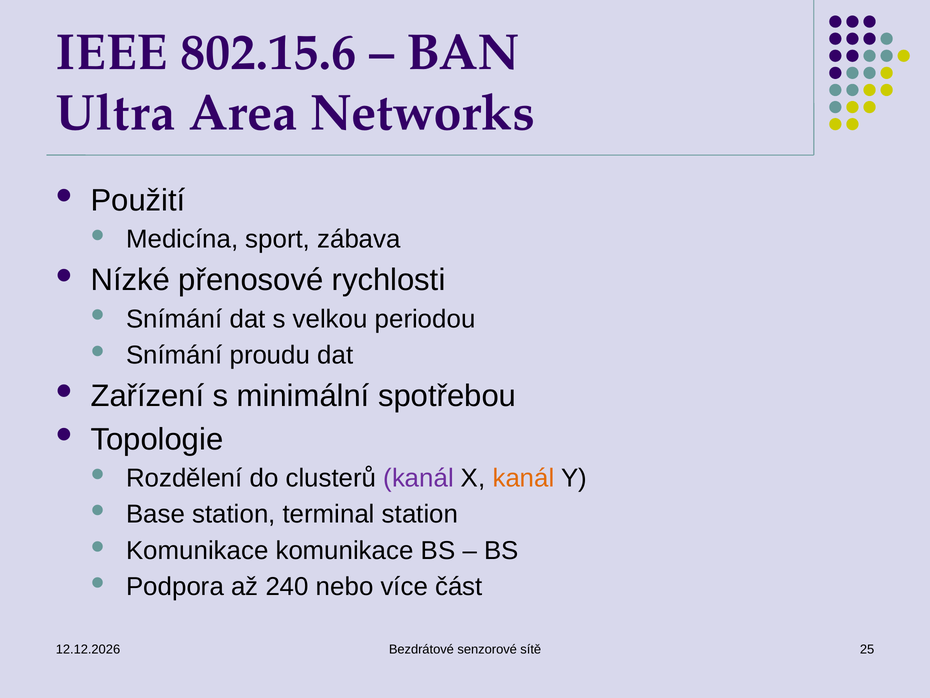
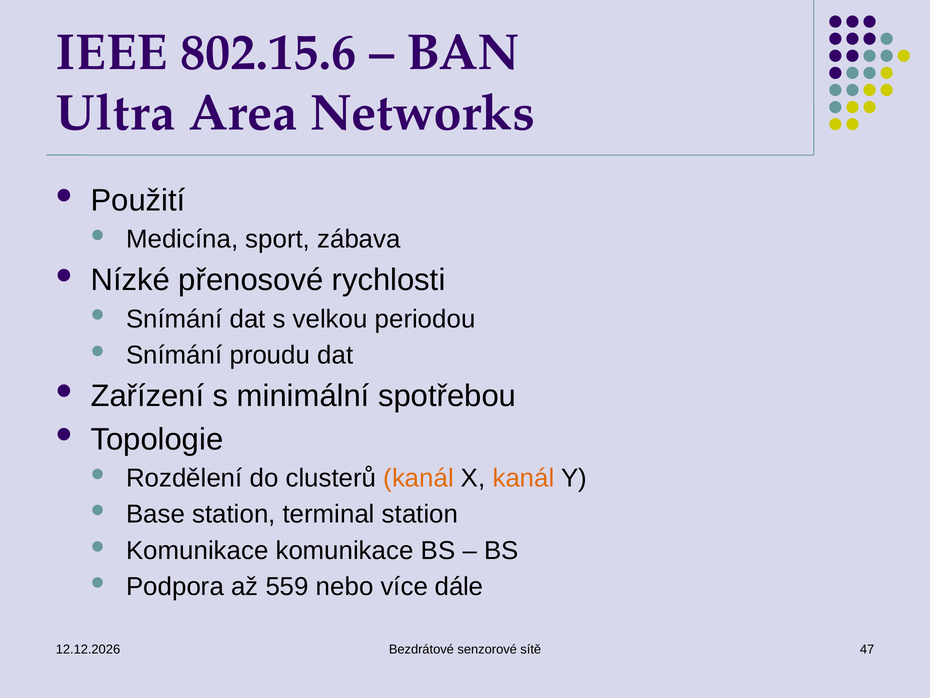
kanál at (419, 478) colour: purple -> orange
240: 240 -> 559
část: část -> dále
25: 25 -> 47
